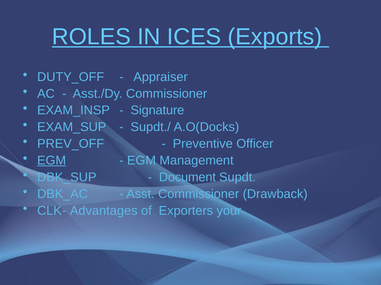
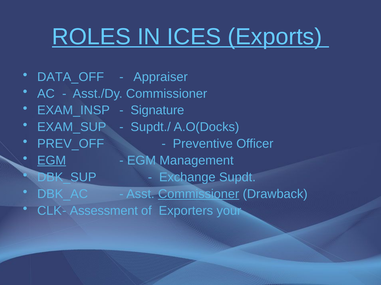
DUTY_OFF: DUTY_OFF -> DATA_OFF
Document: Document -> Exchange
Commissioner at (199, 194) underline: none -> present
Advantages: Advantages -> Assessment
